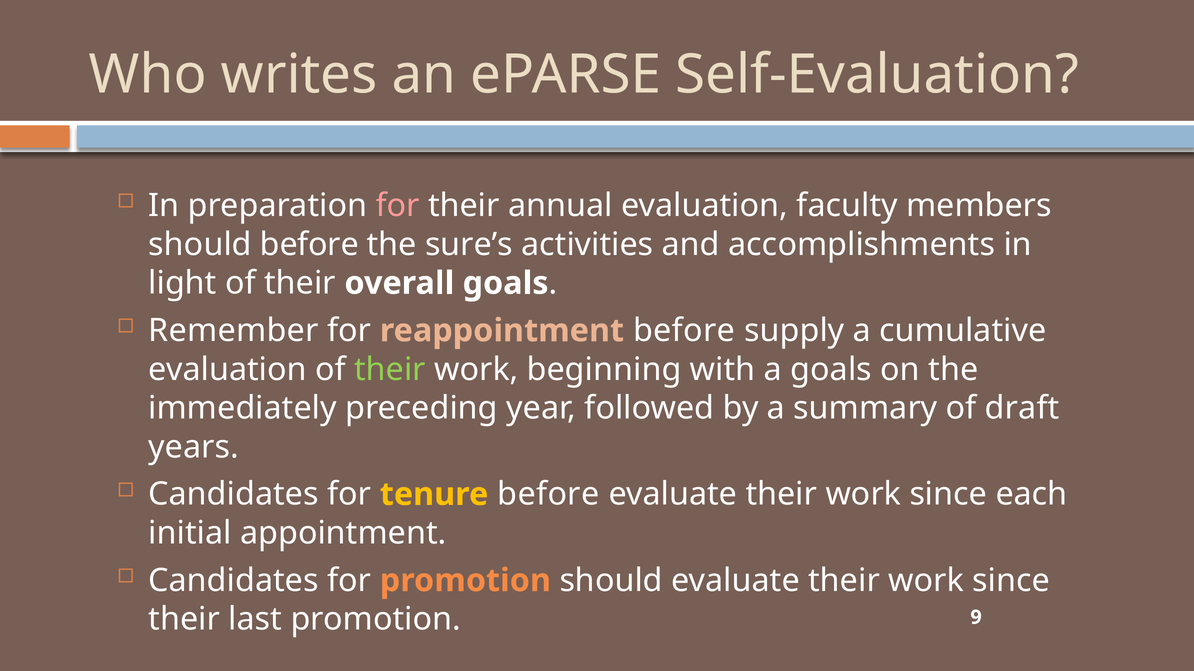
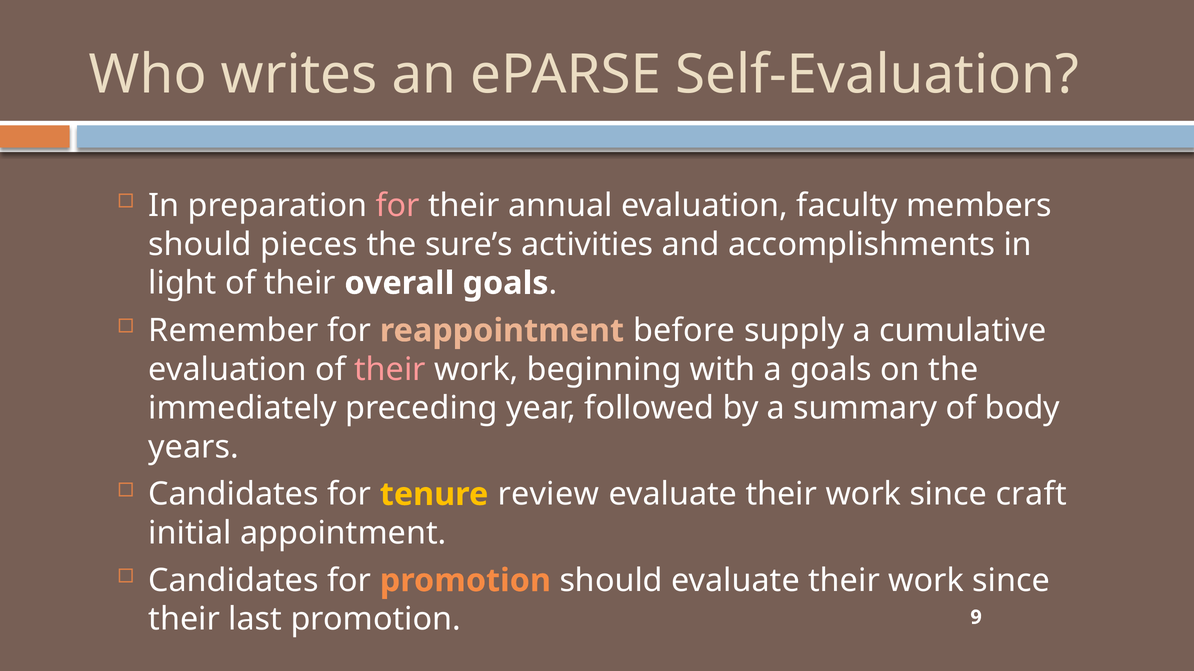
should before: before -> pieces
their at (390, 370) colour: light green -> pink
draft: draft -> body
tenure before: before -> review
each: each -> craft
